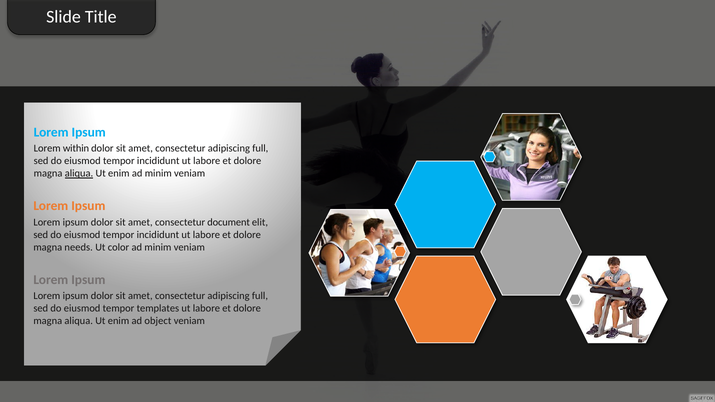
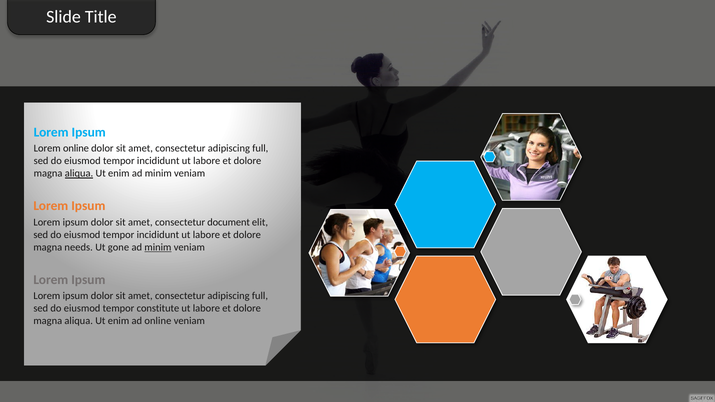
Lorem within: within -> online
color: color -> gone
minim at (158, 247) underline: none -> present
templates: templates -> constitute
ad object: object -> online
